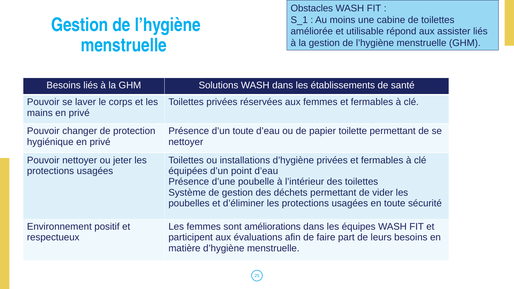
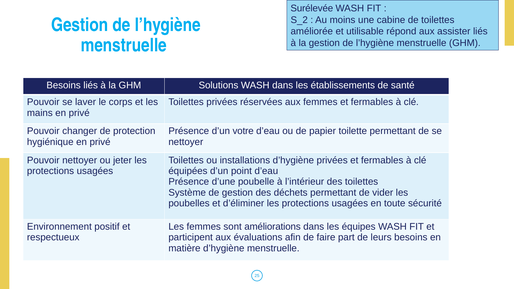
Obstacles: Obstacles -> Surélevée
S_1: S_1 -> S_2
d’un toute: toute -> votre
